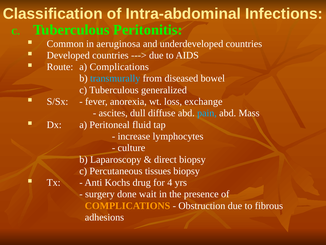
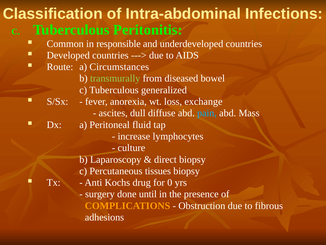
aeruginosa: aeruginosa -> responsible
a Complications: Complications -> Circumstances
transmurally colour: light blue -> light green
4: 4 -> 0
wait: wait -> until
